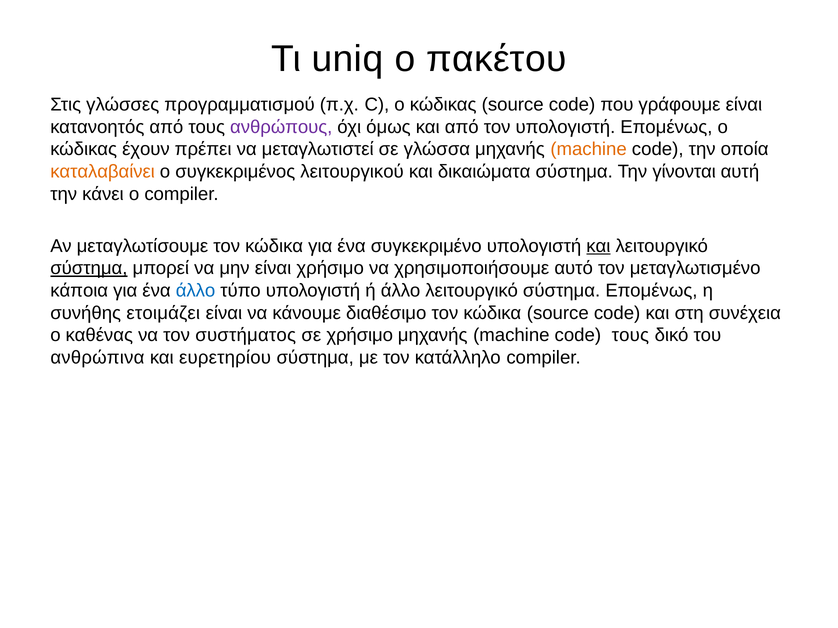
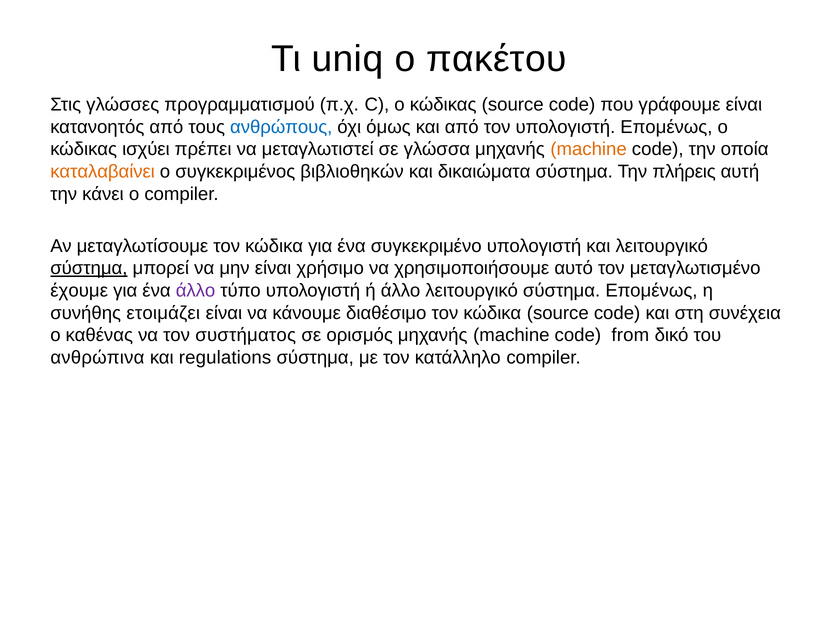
ανθρώπους colour: purple -> blue
έχουν: έχουν -> ισχύει
λειτουργικού: λειτουργικού -> βιβλιοθηκών
γίνονται: γίνονται -> πλήρεις
και at (598, 246) underline: present -> none
κάποια: κάποια -> έχουμε
άλλο at (196, 291) colour: blue -> purple
σε χρήσιμο: χρήσιμο -> ορισμός
code τους: τους -> from
ευρετηρίου: ευρετηρίου -> regulations
